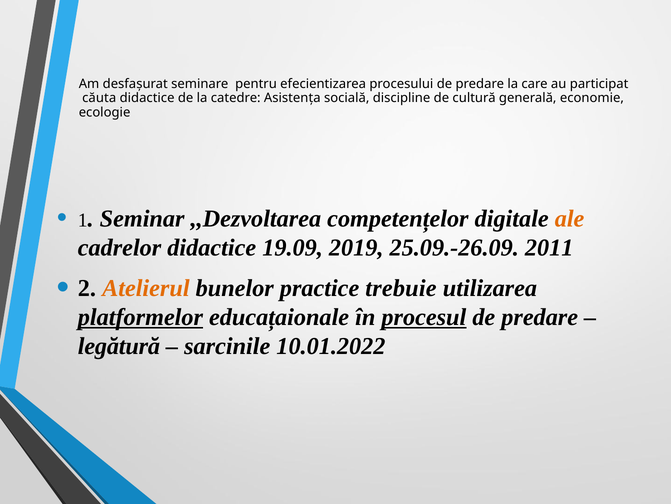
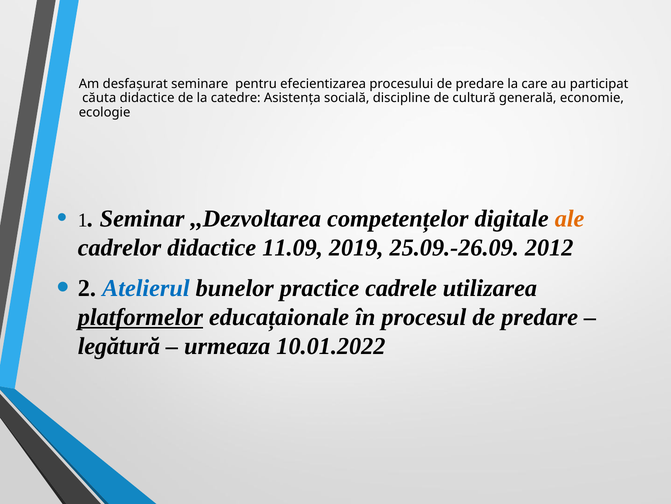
19.09: 19.09 -> 11.09
2011: 2011 -> 2012
Atelierul colour: orange -> blue
trebuie: trebuie -> cadrele
procesul underline: present -> none
sarcinile: sarcinile -> urmeaza
